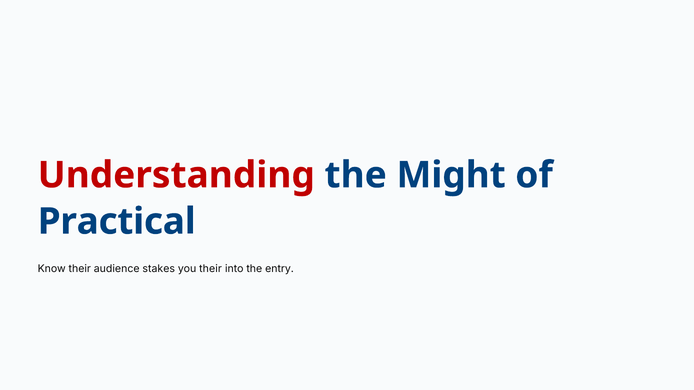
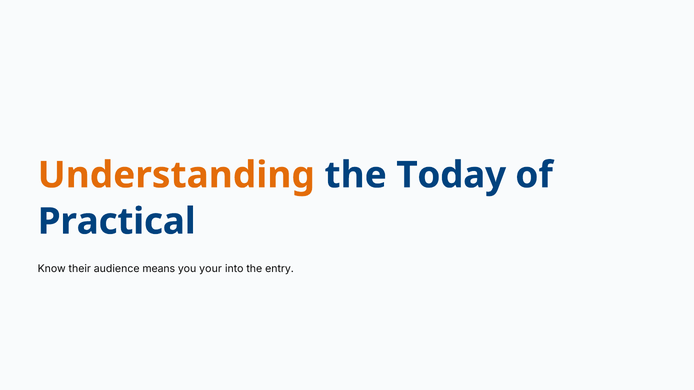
Understanding colour: red -> orange
Might: Might -> Today
stakes: stakes -> means
you their: their -> your
